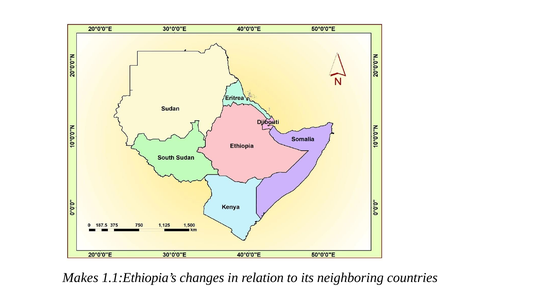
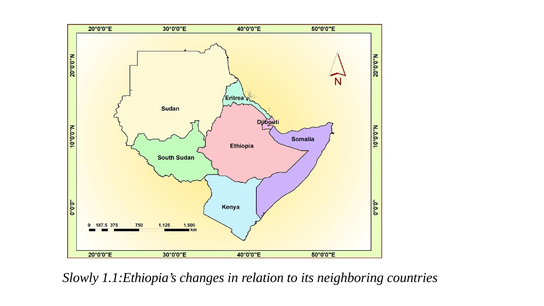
Makes: Makes -> Slowly
